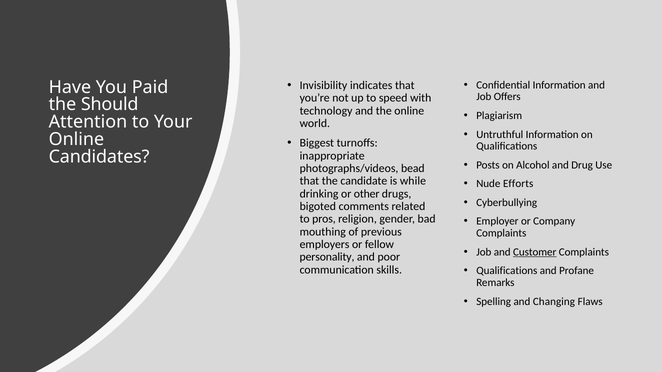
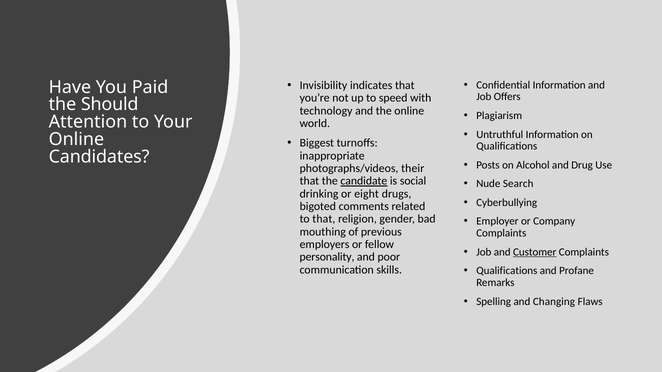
bead: bead -> their
candidate underline: none -> present
while: while -> social
Efforts: Efforts -> Search
other: other -> eight
to pros: pros -> that
